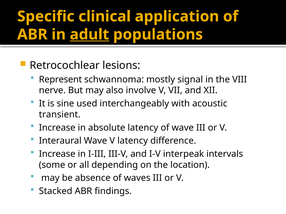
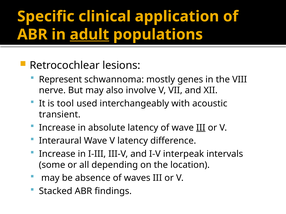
signal: signal -> genes
sine: sine -> tool
III at (201, 128) underline: none -> present
